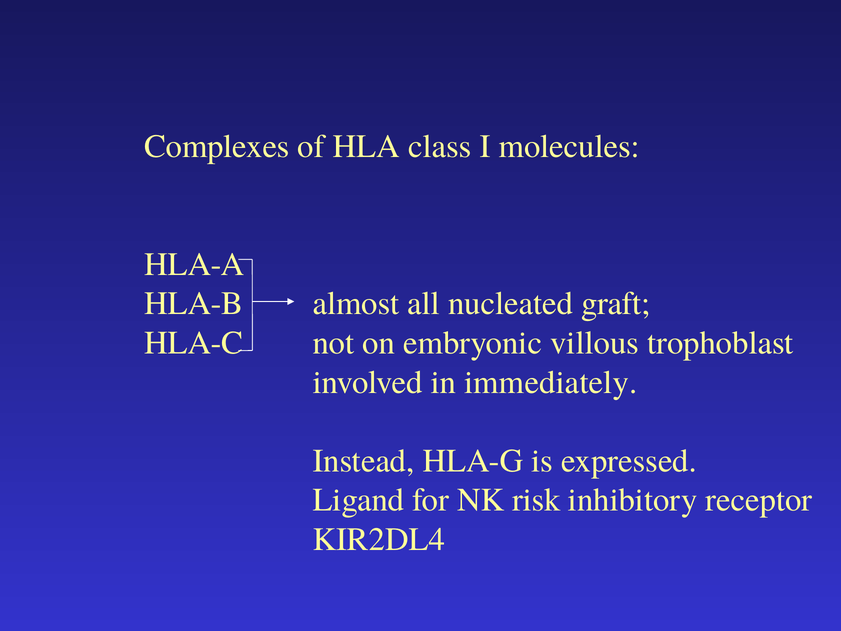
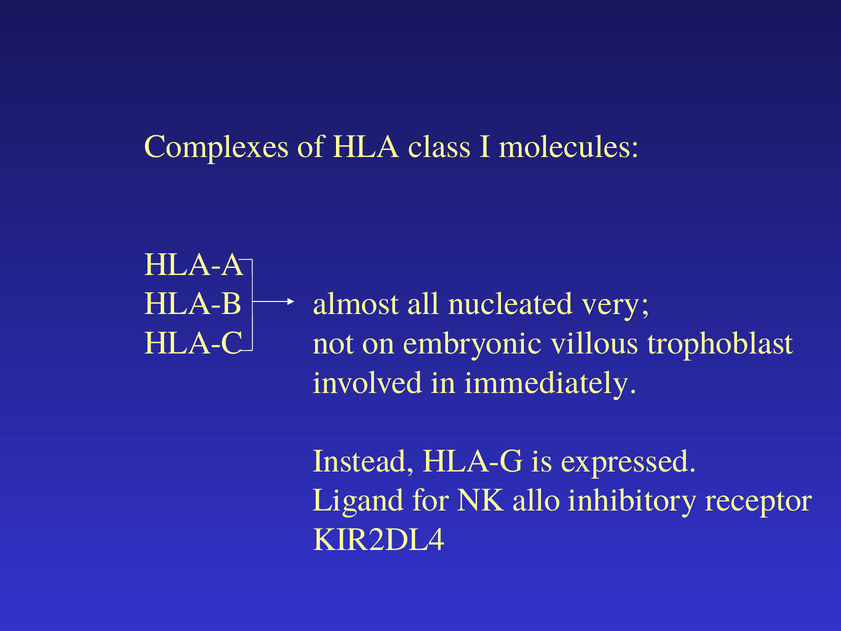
graft: graft -> very
risk: risk -> allo
